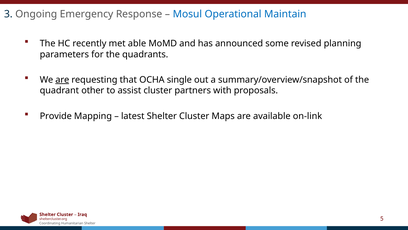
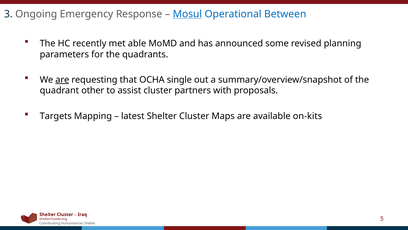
Mosul underline: none -> present
Maintain: Maintain -> Between
Provide: Provide -> Targets
on-link: on-link -> on-kits
